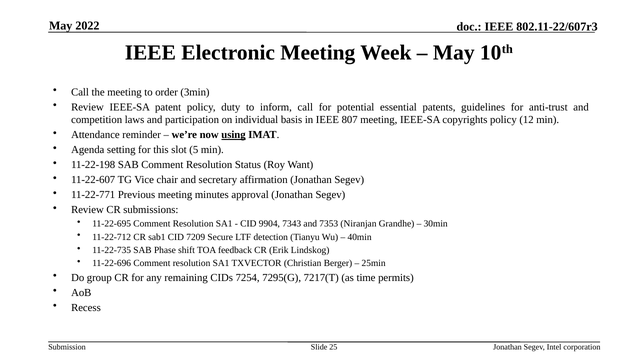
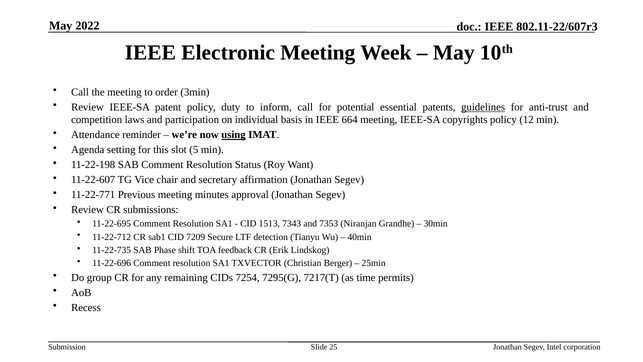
guidelines underline: none -> present
807: 807 -> 664
9904: 9904 -> 1513
